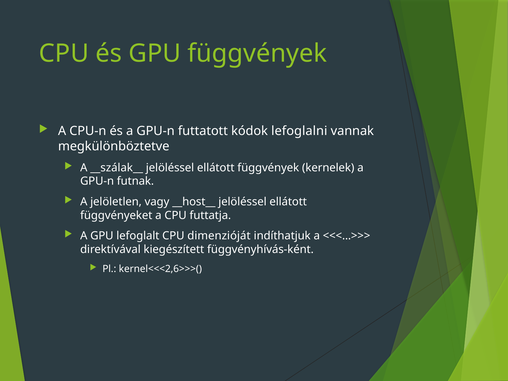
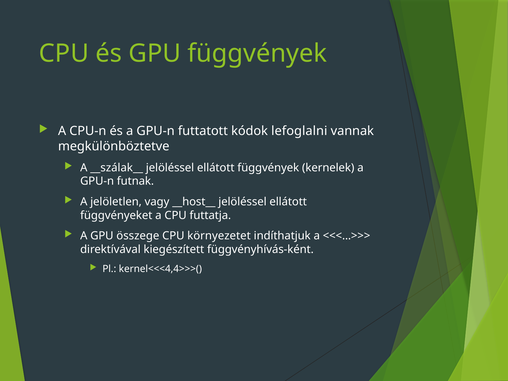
lefoglalt: lefoglalt -> összege
dimenzióját: dimenzióját -> környezetet
kernel<<<2,6>>>(: kernel<<<2,6>>>( -> kernel<<<4,4>>>(
